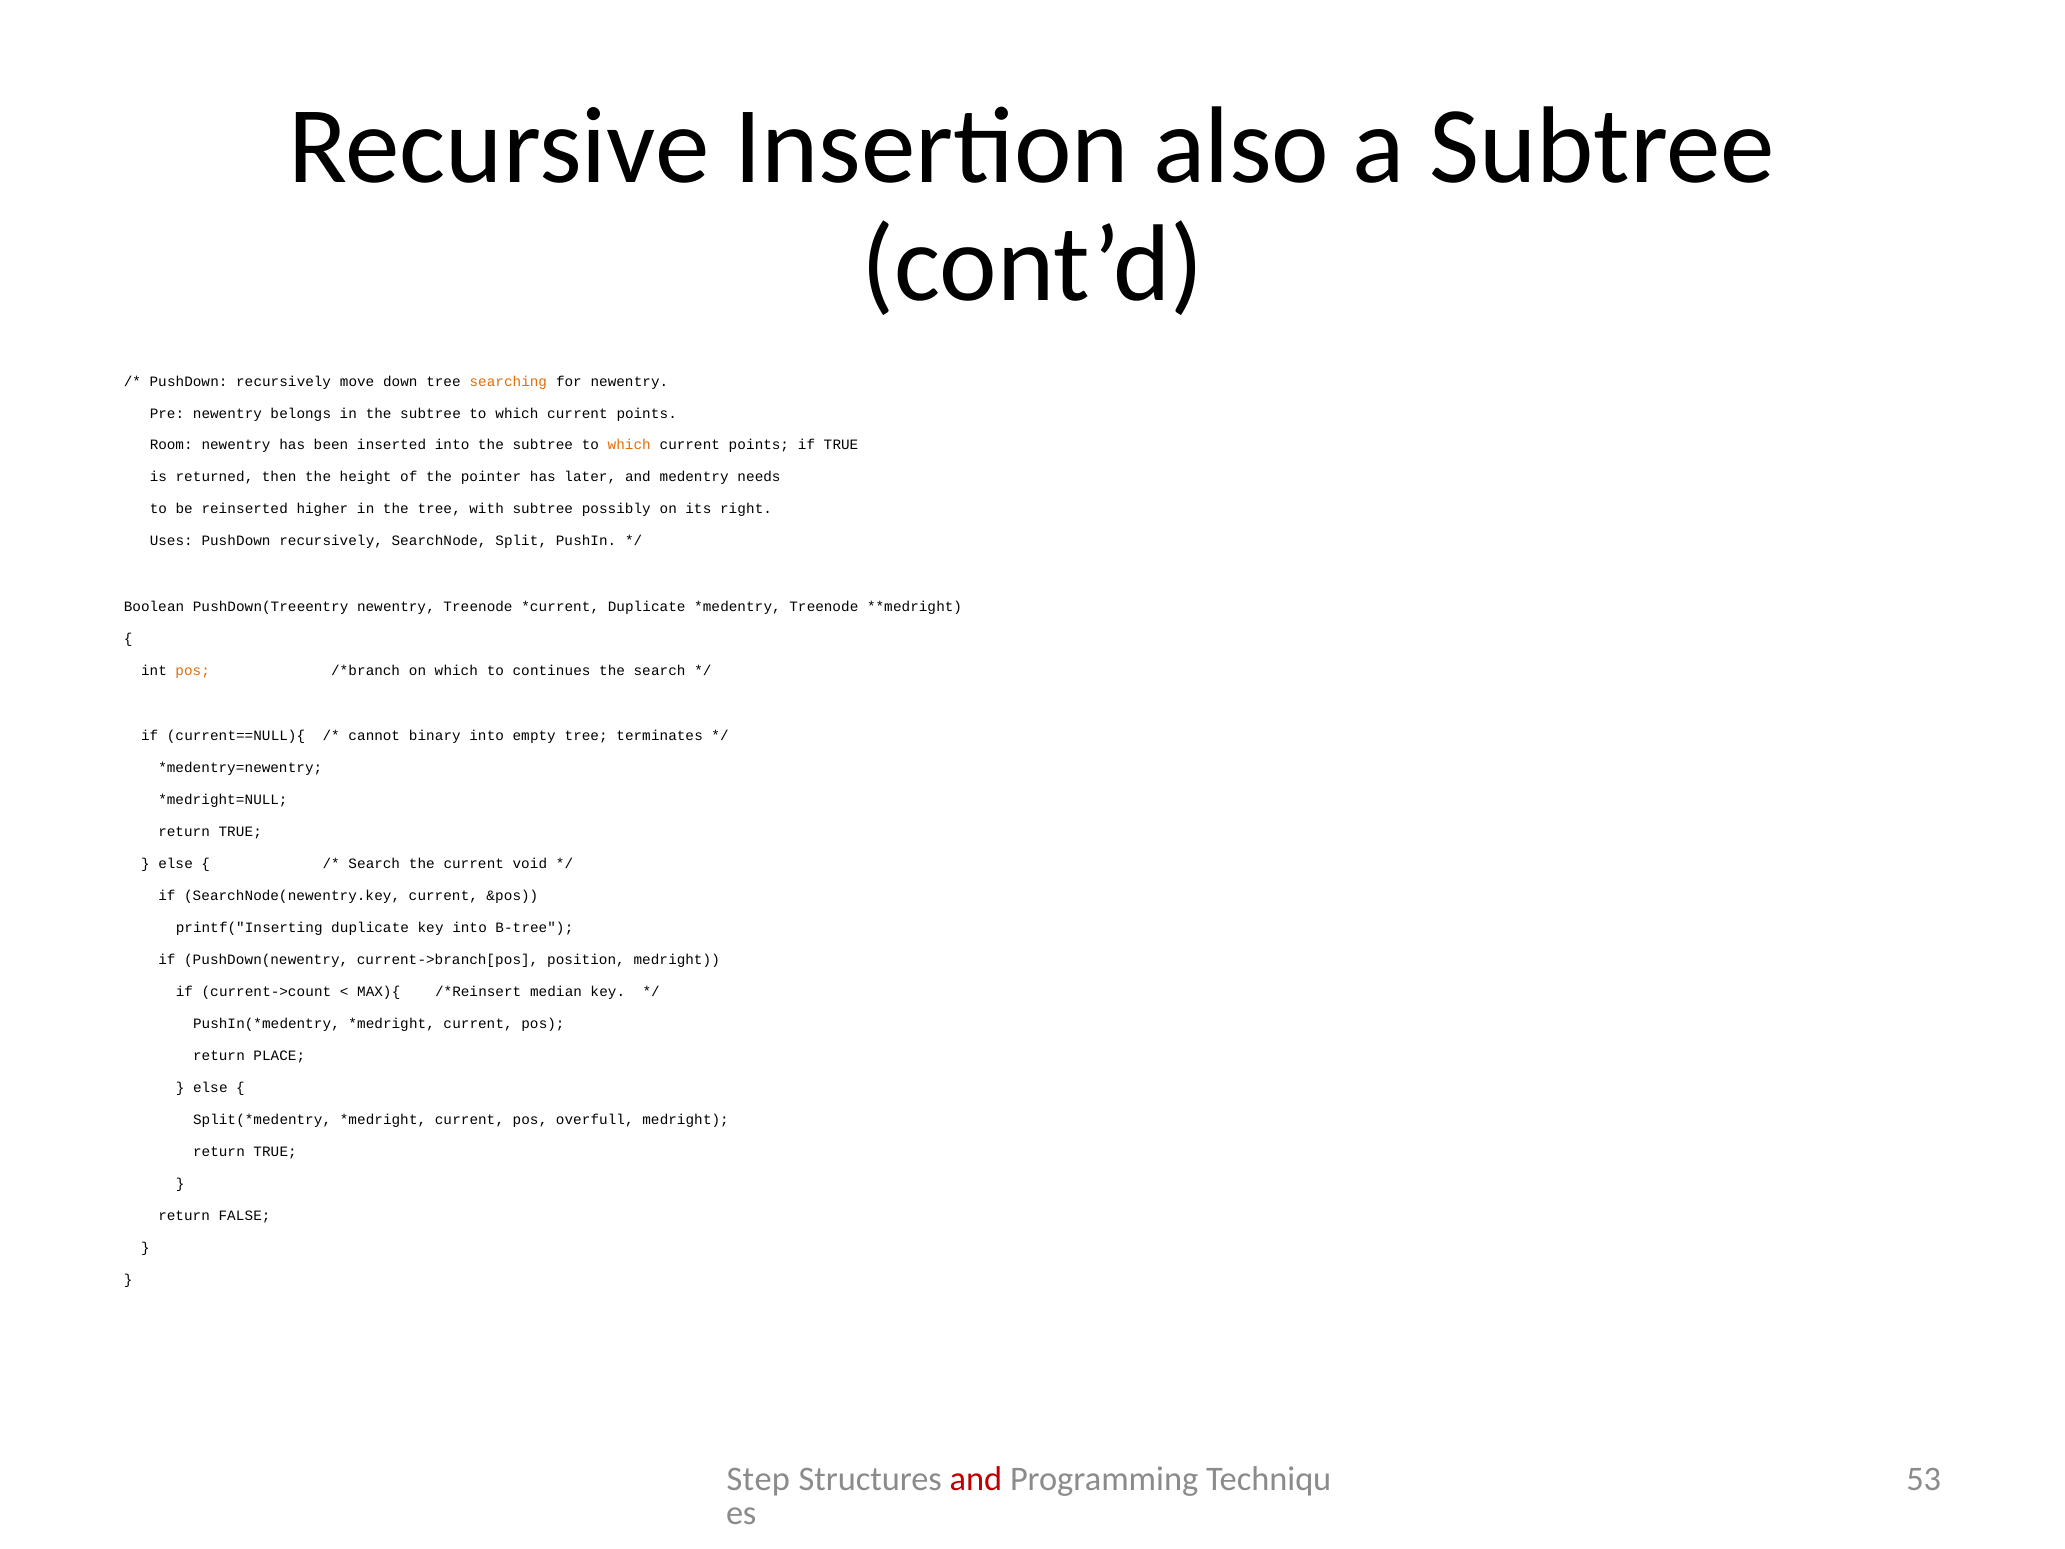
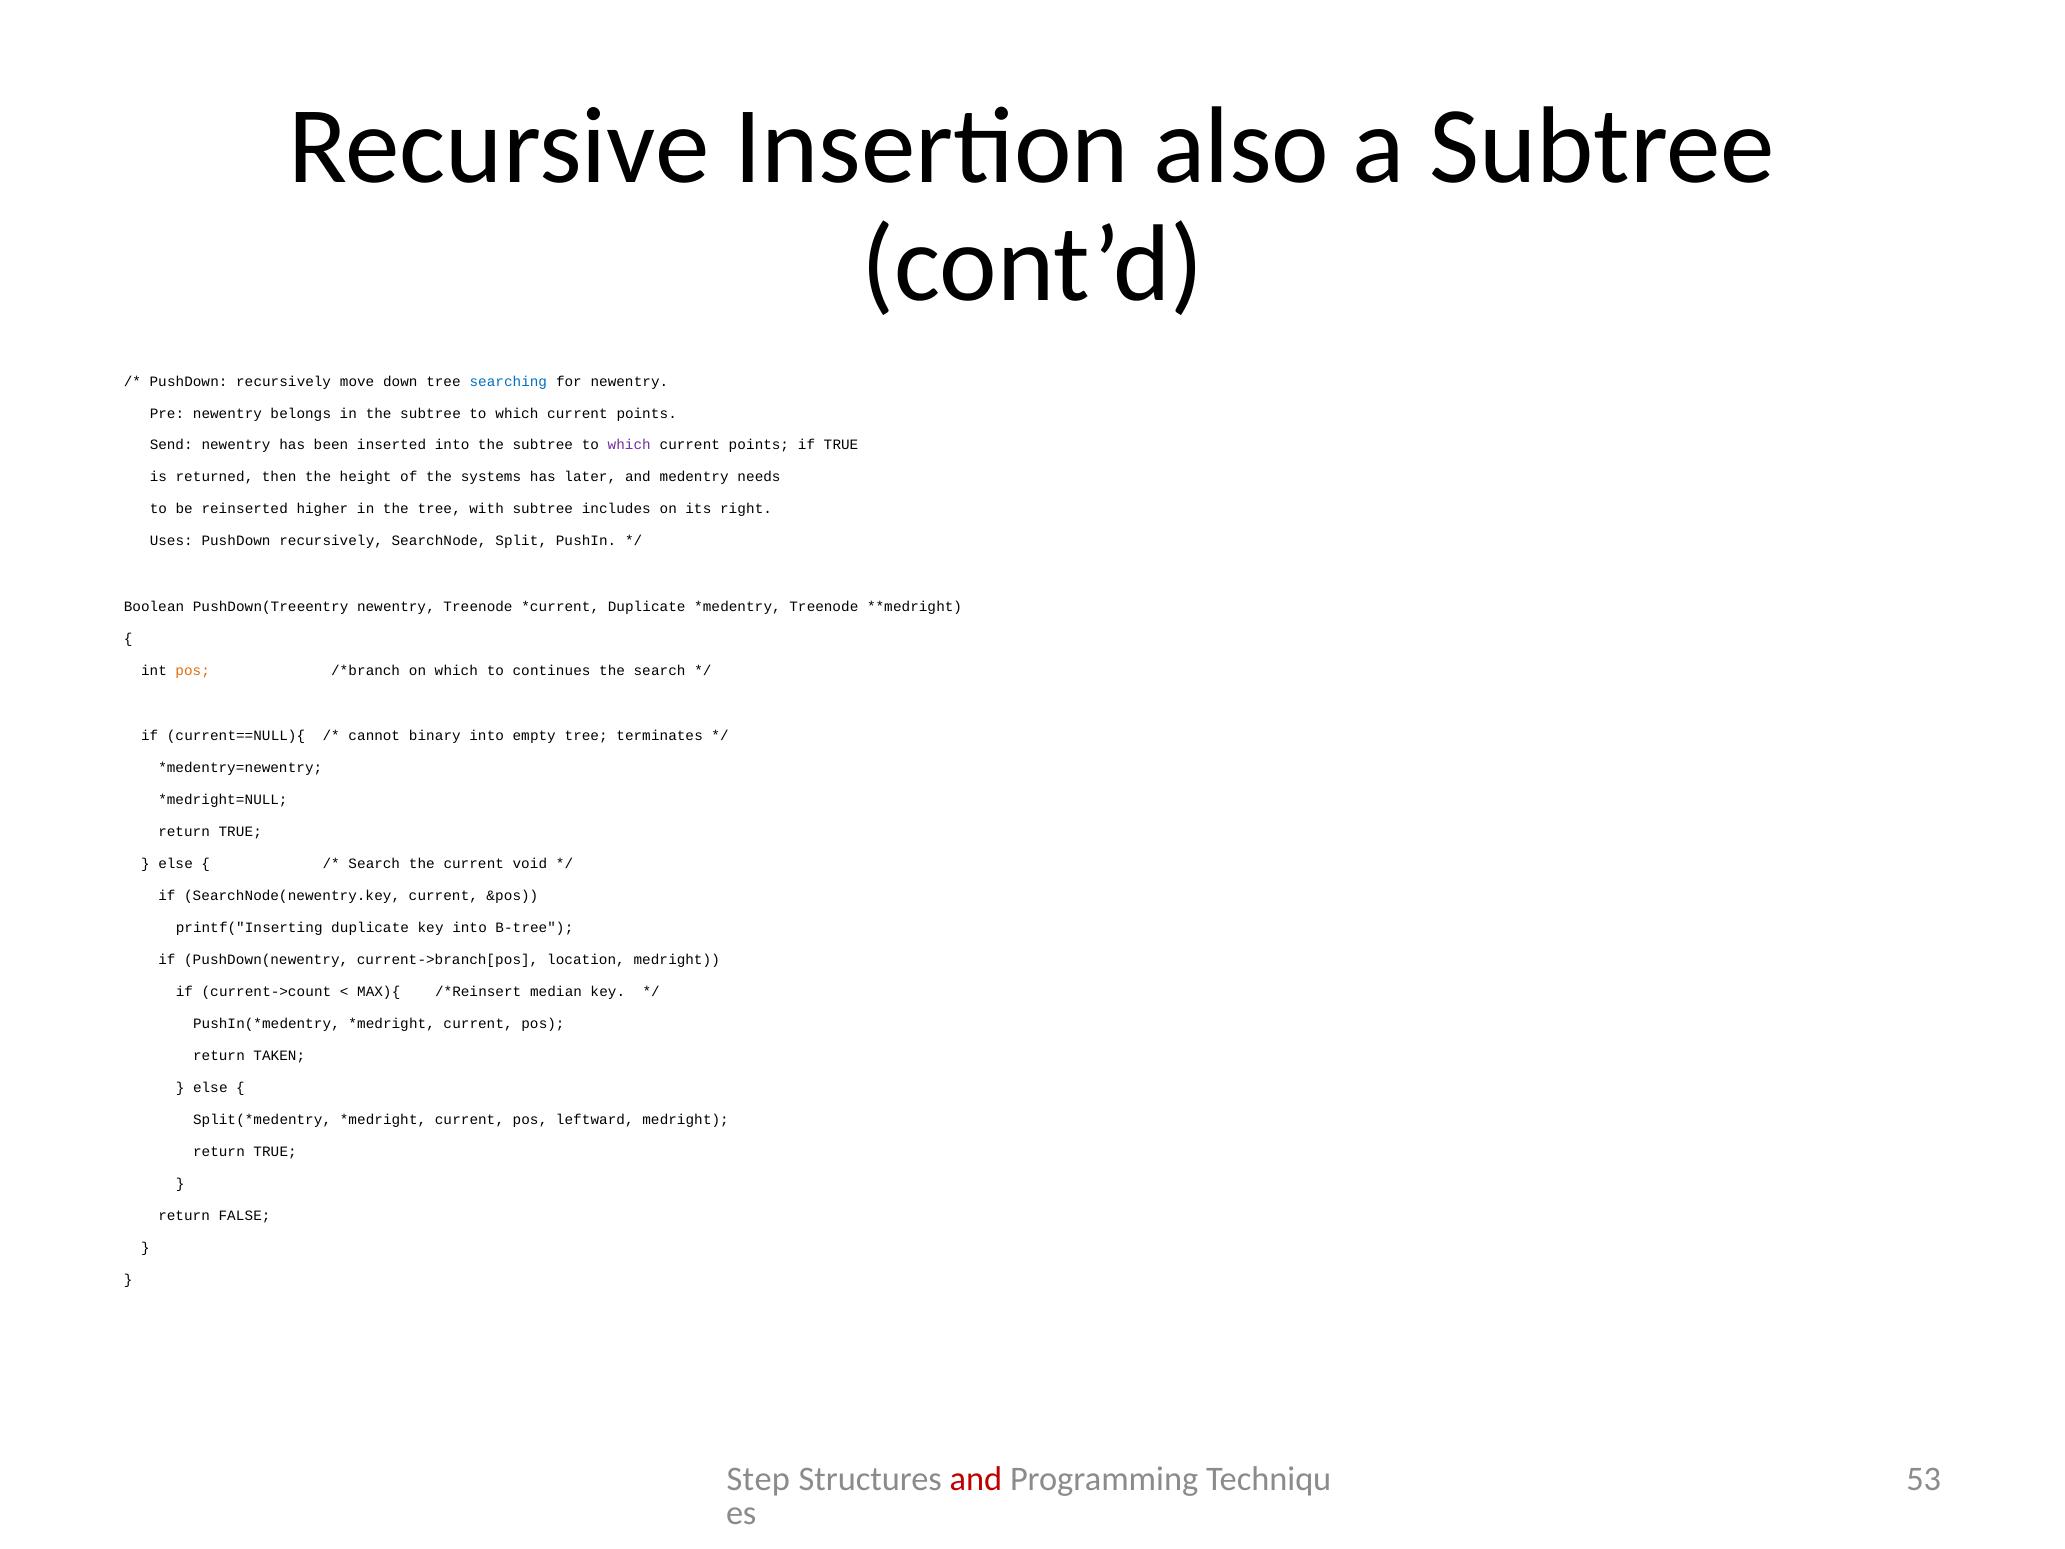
searching colour: orange -> blue
Room: Room -> Send
which at (629, 445) colour: orange -> purple
pointer: pointer -> systems
possibly: possibly -> includes
position: position -> location
PLACE: PLACE -> TAKEN
overfull: overfull -> leftward
